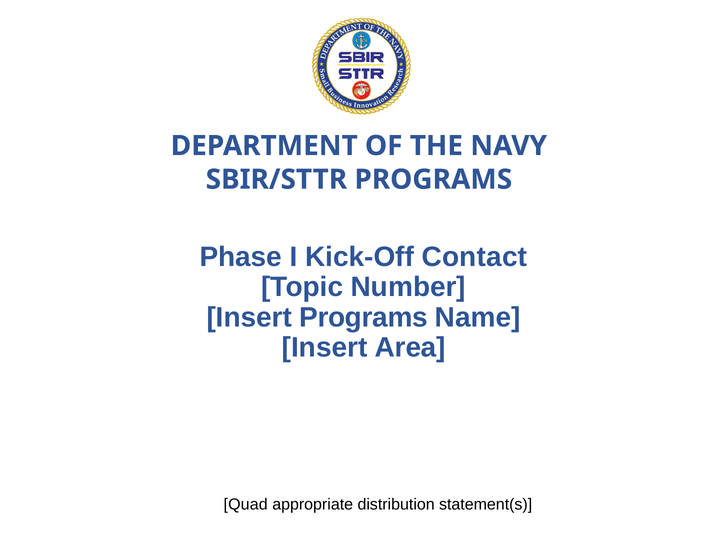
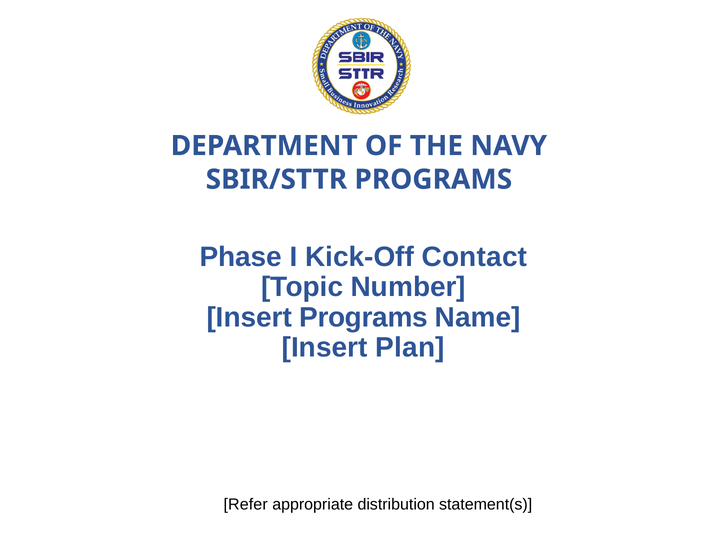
Area: Area -> Plan
Quad: Quad -> Refer
